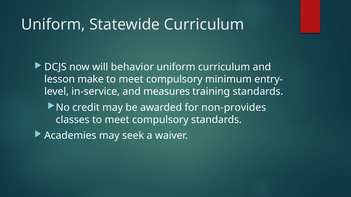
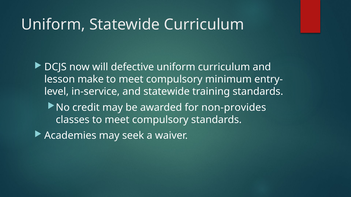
behavior: behavior -> defective
and measures: measures -> statewide
